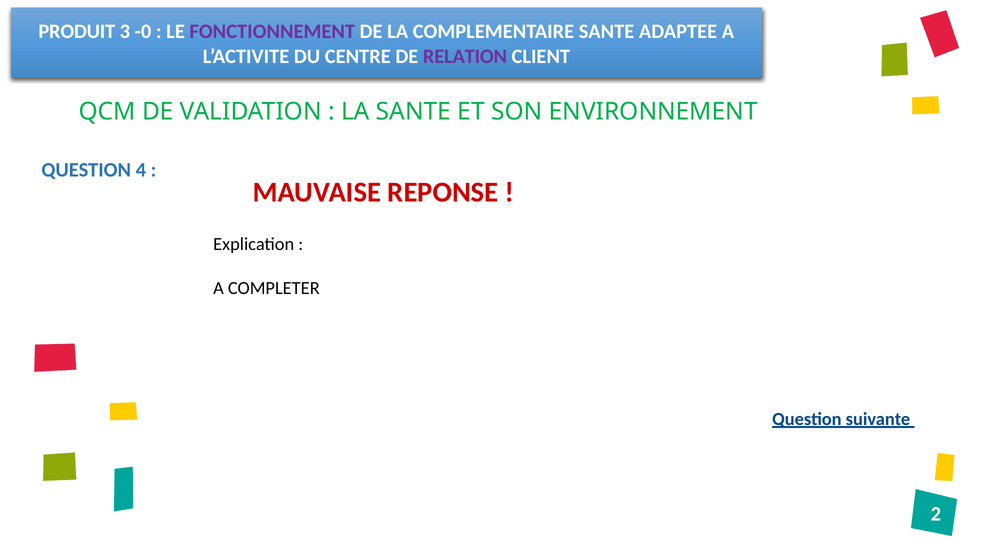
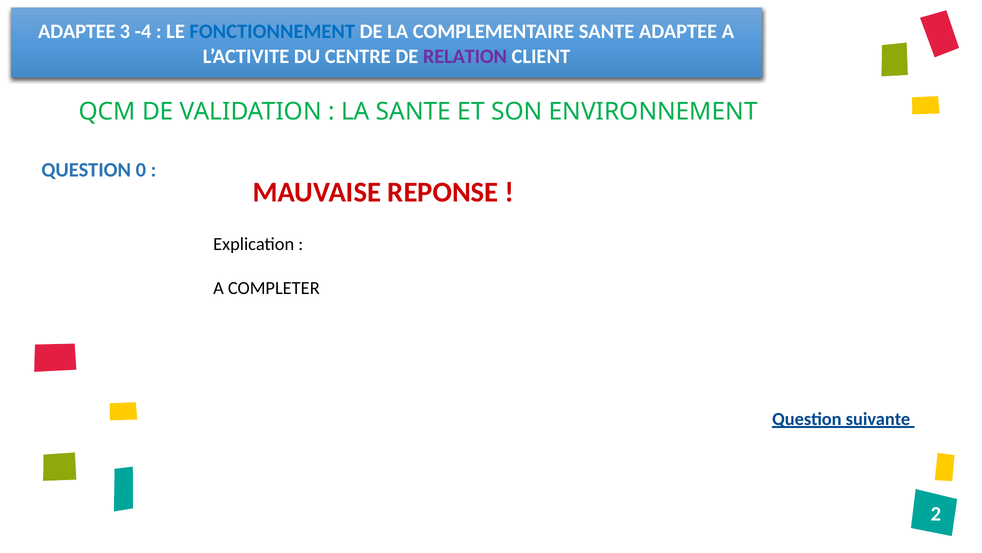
PRODUIT at (77, 32): PRODUIT -> ADAPTEE
-0: -0 -> -4
FONCTIONNEMENT colour: purple -> blue
4: 4 -> 0
